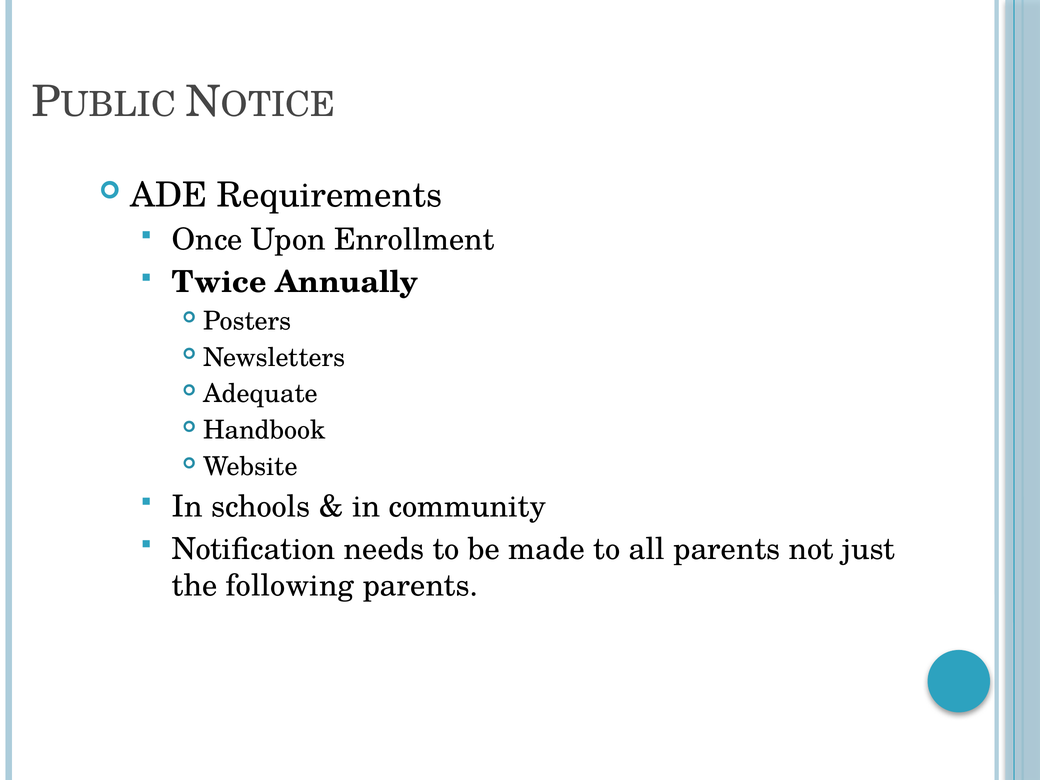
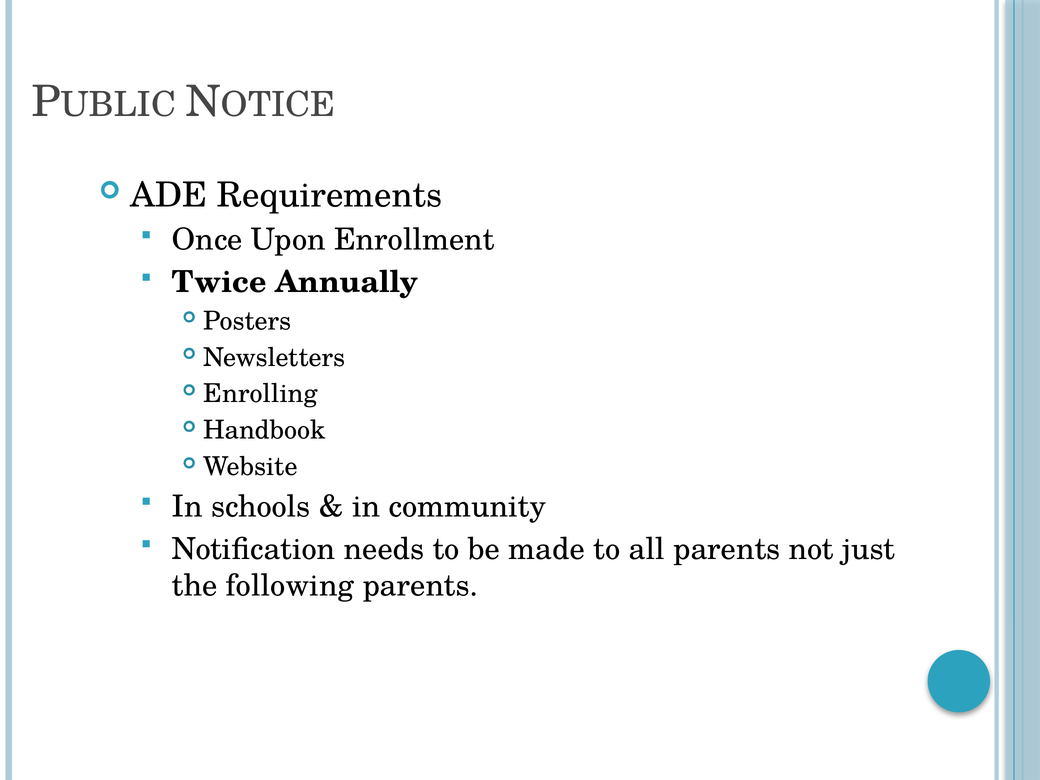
Adequate: Adequate -> Enrolling
